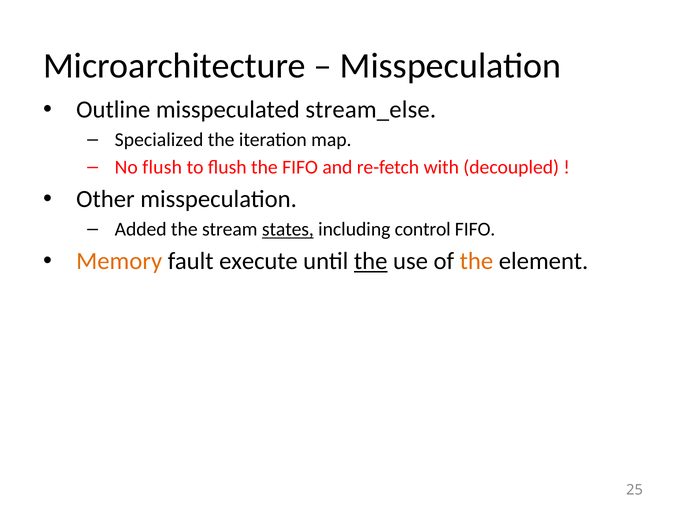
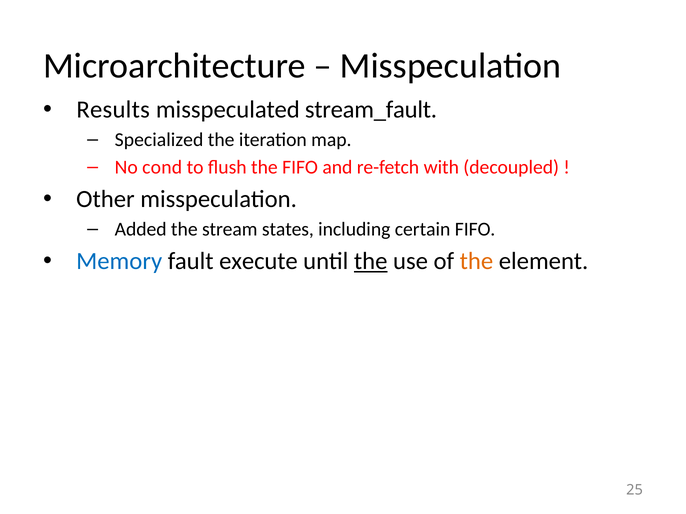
Outline: Outline -> Results
stream_else: stream_else -> stream_fault
No flush: flush -> cond
states underline: present -> none
control: control -> certain
Memory colour: orange -> blue
